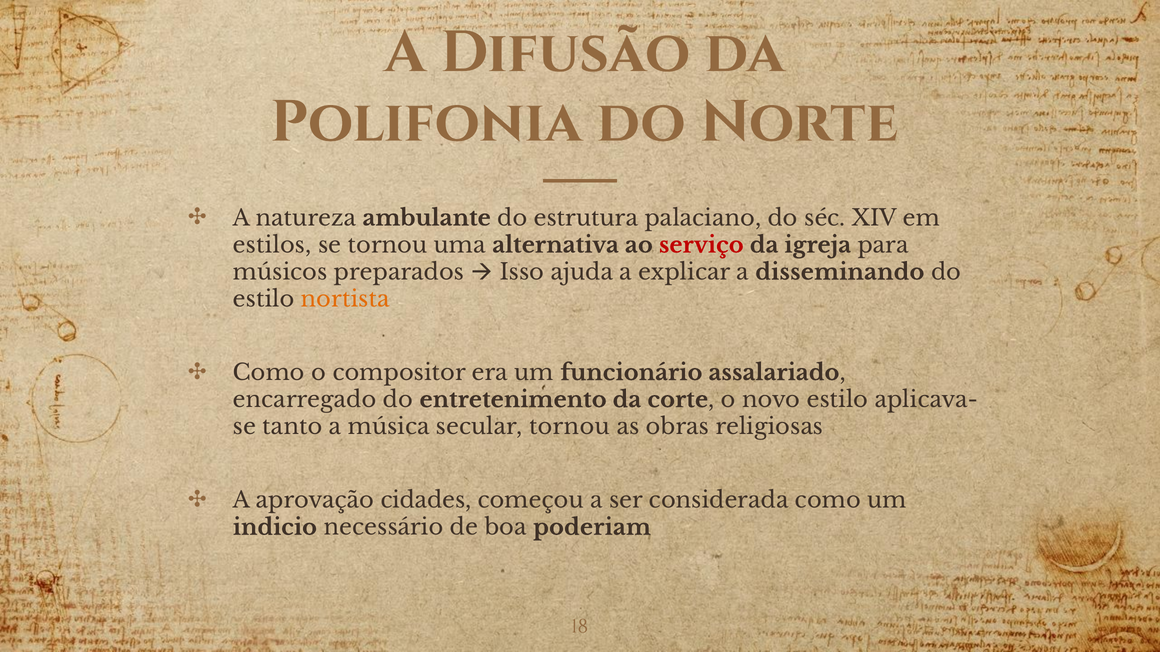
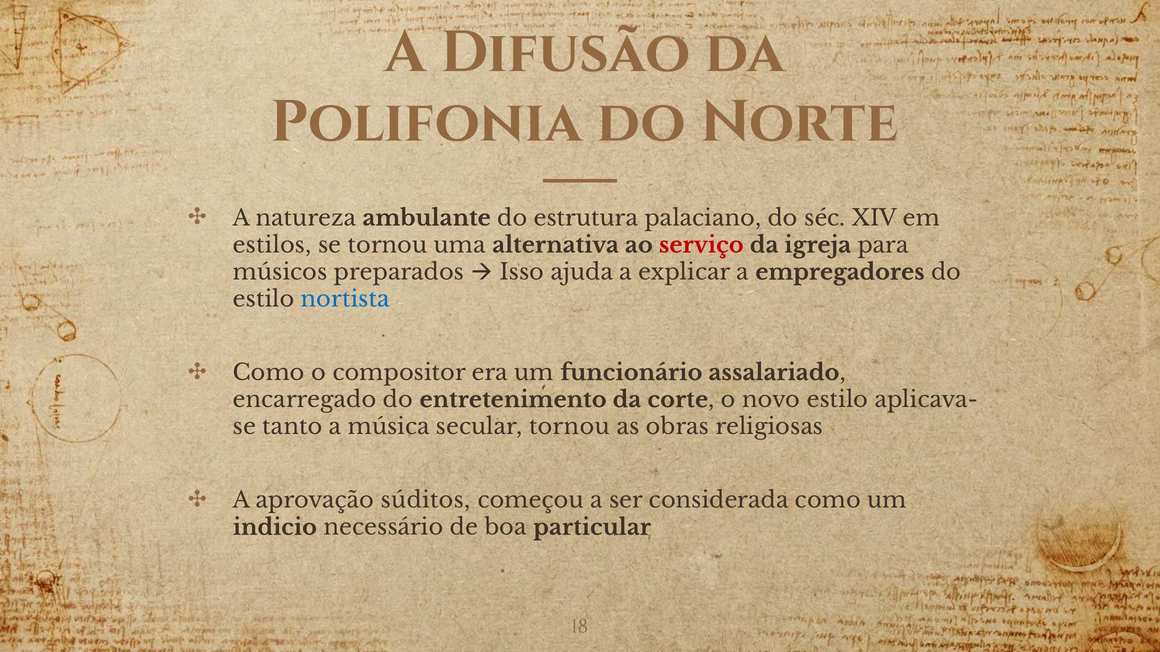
disseminando: disseminando -> empregadores
nortista colour: orange -> blue
cidades: cidades -> súditos
poderiam: poderiam -> particular
